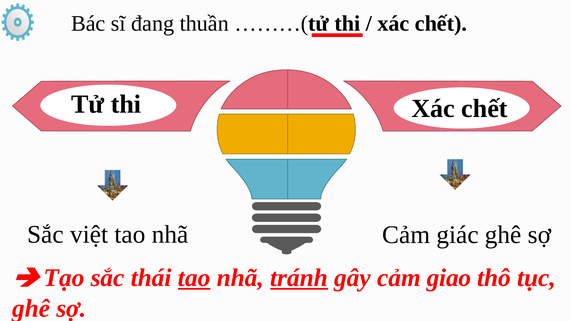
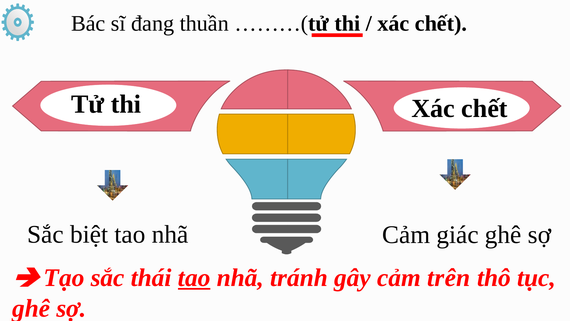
việt: việt -> biệt
tránh underline: present -> none
giao: giao -> trên
